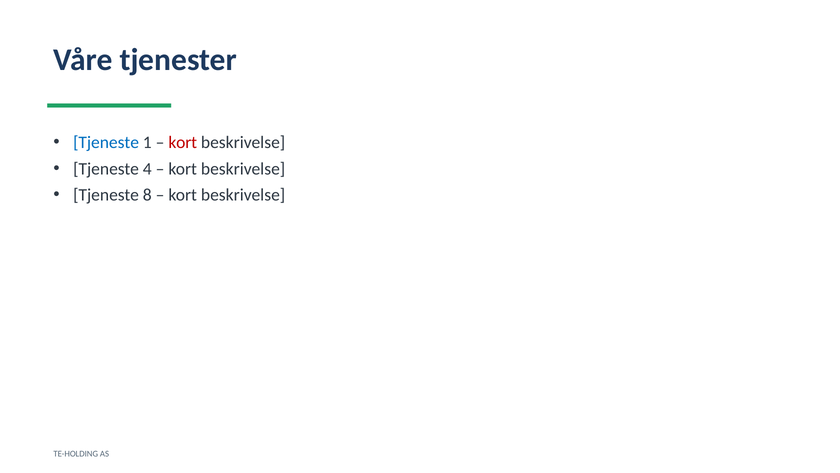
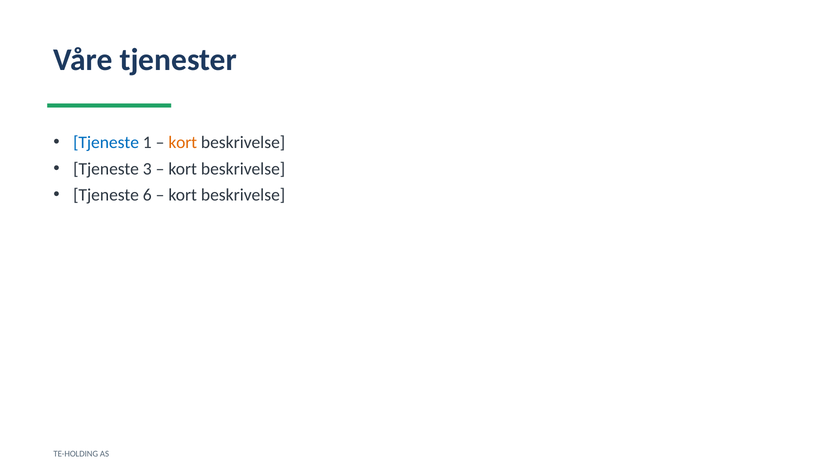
kort at (183, 142) colour: red -> orange
4: 4 -> 3
8: 8 -> 6
